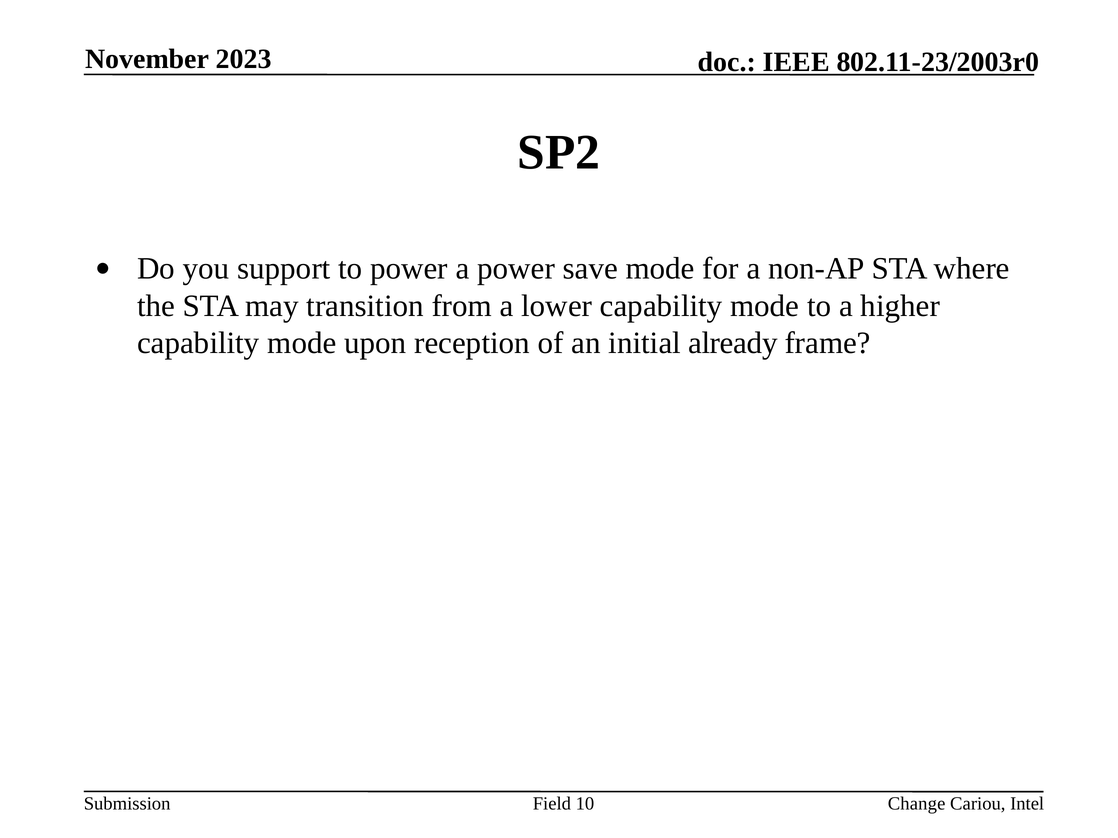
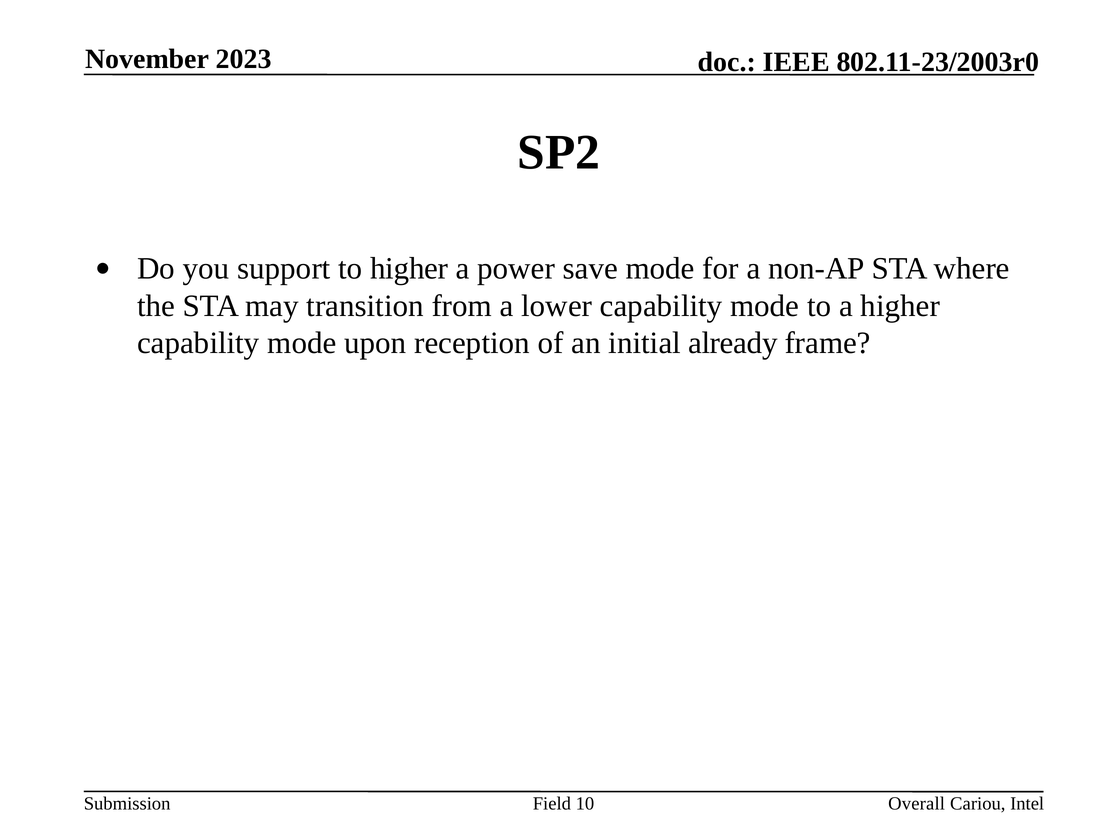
to power: power -> higher
Change: Change -> Overall
